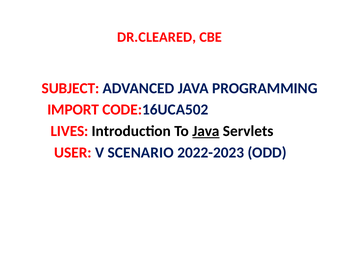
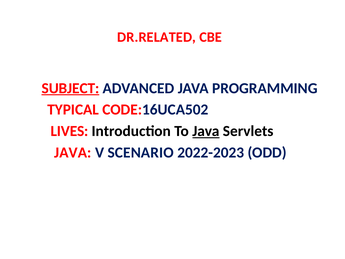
DR.CLEARED: DR.CLEARED -> DR.RELATED
SUBJECT underline: none -> present
IMPORT: IMPORT -> TYPICAL
USER at (73, 153): USER -> JAVA
